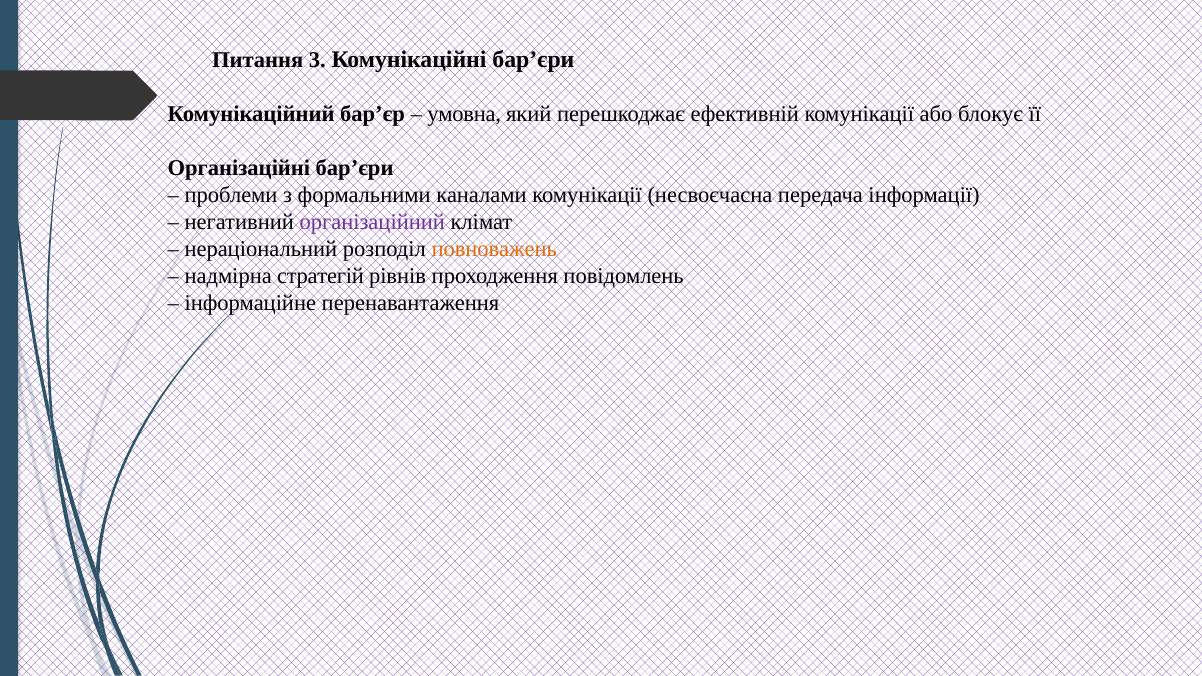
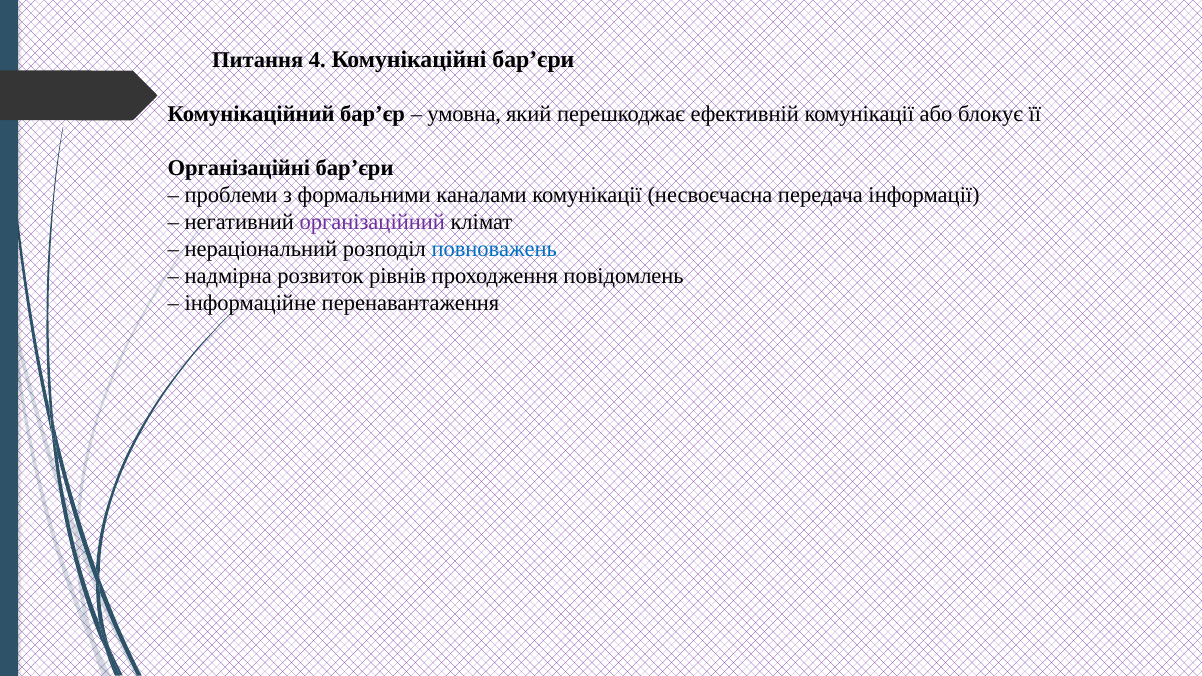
3: 3 -> 4
повноважень colour: orange -> blue
стратегій: стратегій -> розвиток
